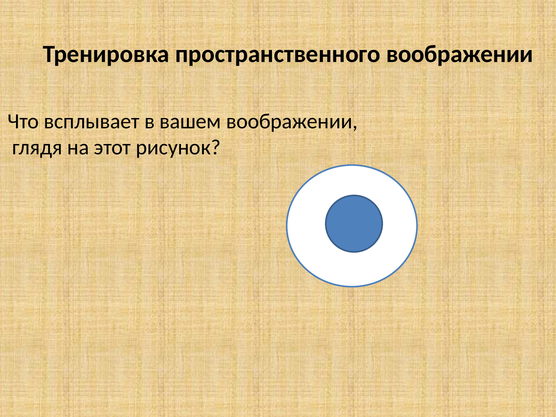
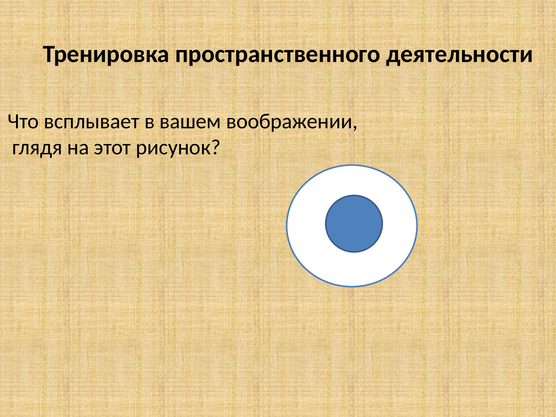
пространственного воображении: воображении -> деятельности
